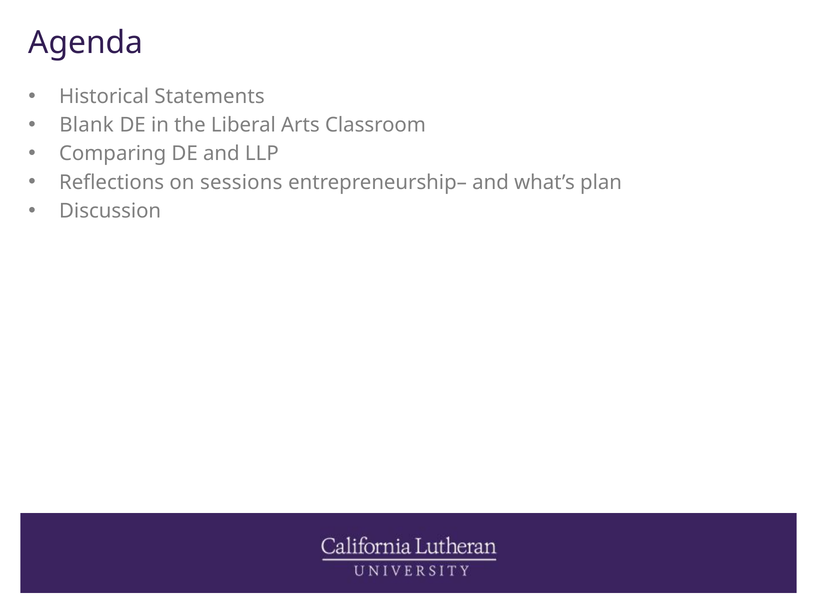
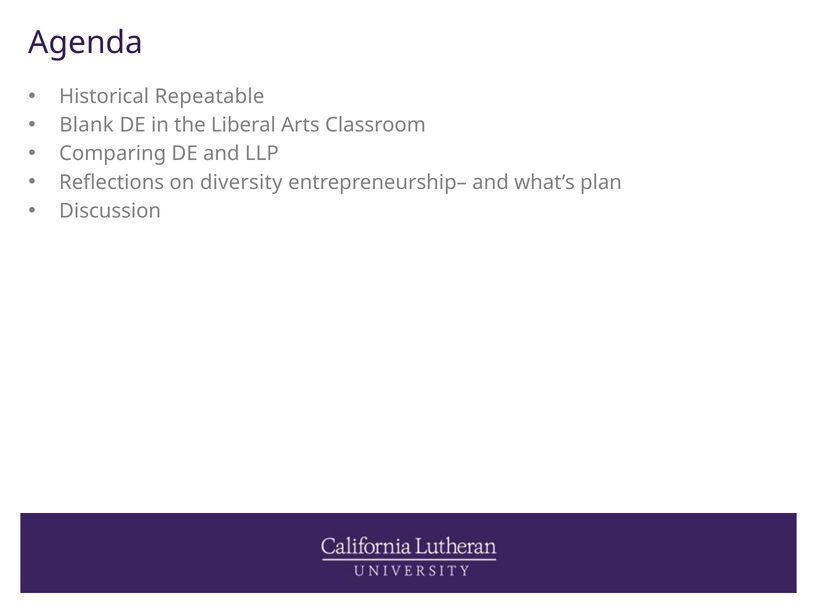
Statements: Statements -> Repeatable
sessions: sessions -> diversity
